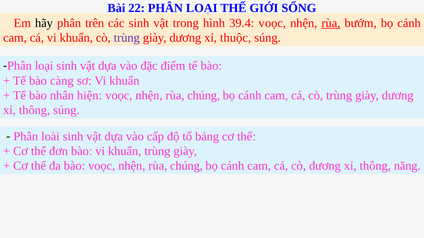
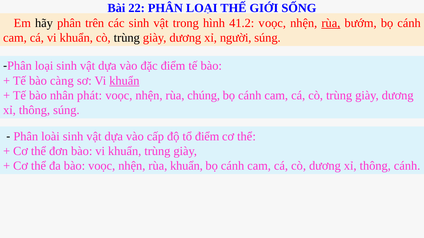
39.4: 39.4 -> 41.2
trùng at (127, 38) colour: purple -> black
thuộc: thuộc -> người
khuẩn at (124, 81) underline: none -> present
hiện: hiện -> phát
tổ bảng: bảng -> điểm
chúng at (186, 166): chúng -> khuẩn
thông năng: năng -> cánh
